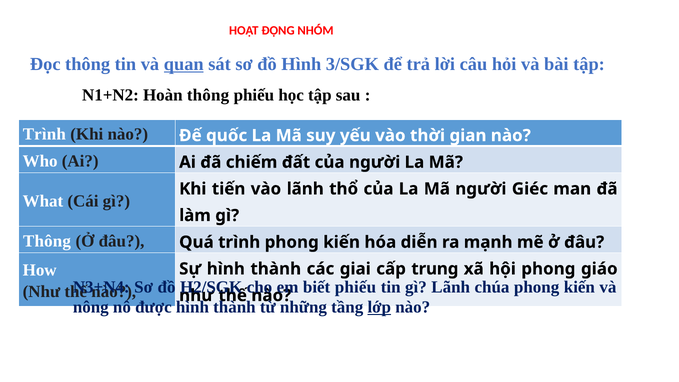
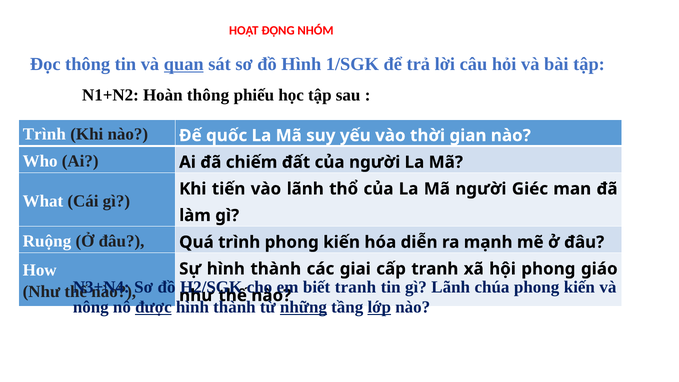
3/SGK: 3/SGK -> 1/SGK
Thông at (47, 241): Thông -> Ruộng
cấp trung: trung -> tranh
biết phiếu: phiếu -> tranh
được underline: none -> present
những underline: none -> present
